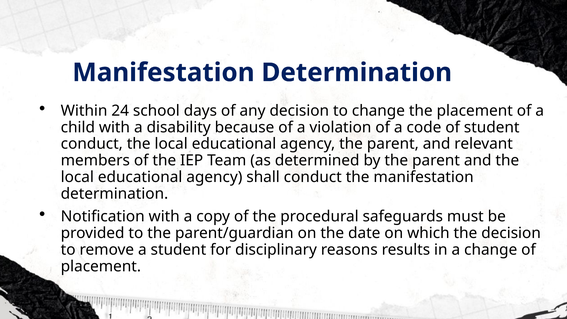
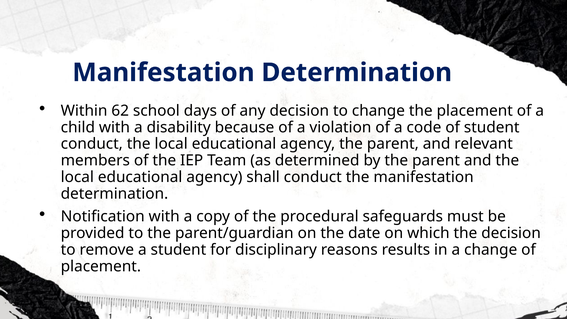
24: 24 -> 62
